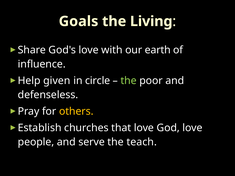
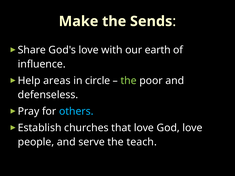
Goals: Goals -> Make
Living: Living -> Sends
given: given -> areas
others colour: yellow -> light blue
